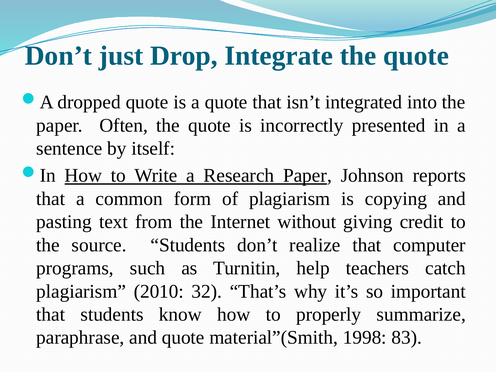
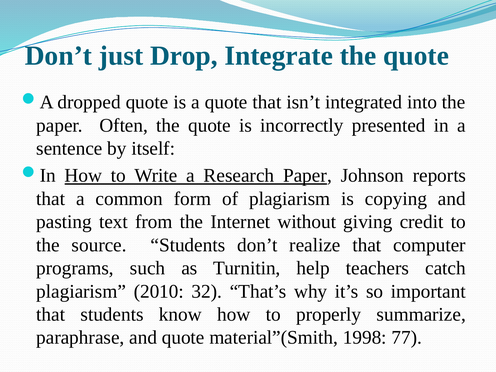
83: 83 -> 77
